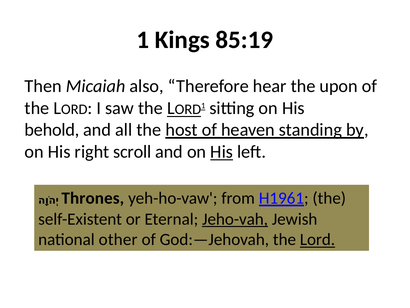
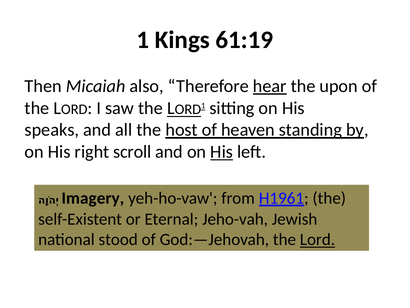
85:19: 85:19 -> 61:19
hear underline: none -> present
behold: behold -> speaks
Thrones: Thrones -> Imagery
Jeho-vah underline: present -> none
other: other -> stood
